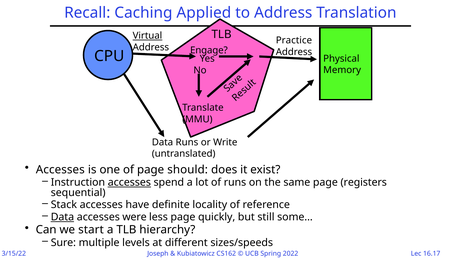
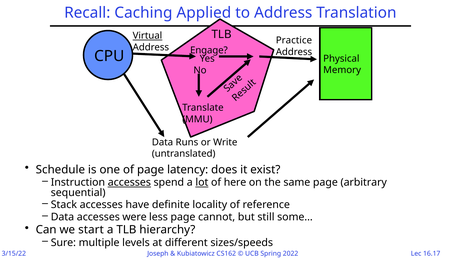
Accesses at (60, 170): Accesses -> Schedule
should: should -> latency
lot underline: none -> present
of runs: runs -> here
registers: registers -> arbitrary
Data at (62, 217) underline: present -> none
quickly: quickly -> cannot
